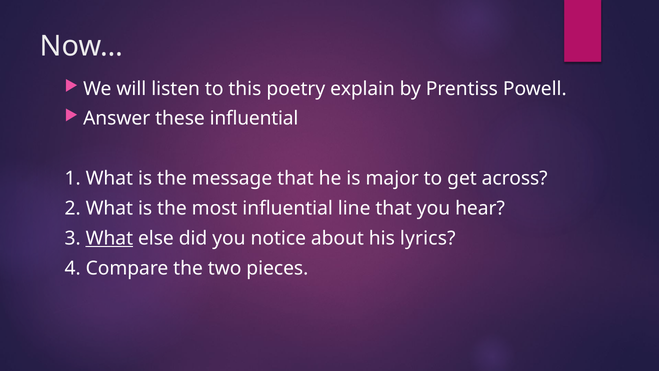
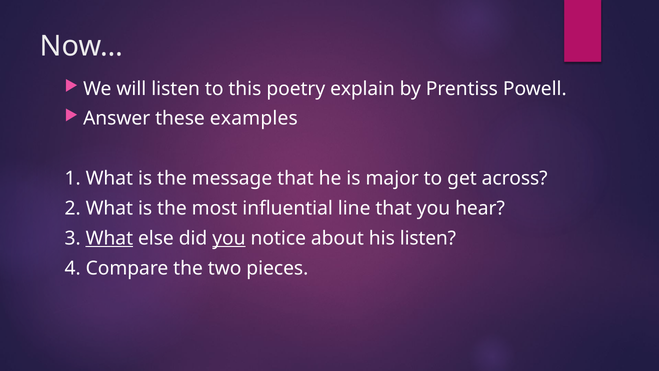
these influential: influential -> examples
you at (229, 238) underline: none -> present
his lyrics: lyrics -> listen
